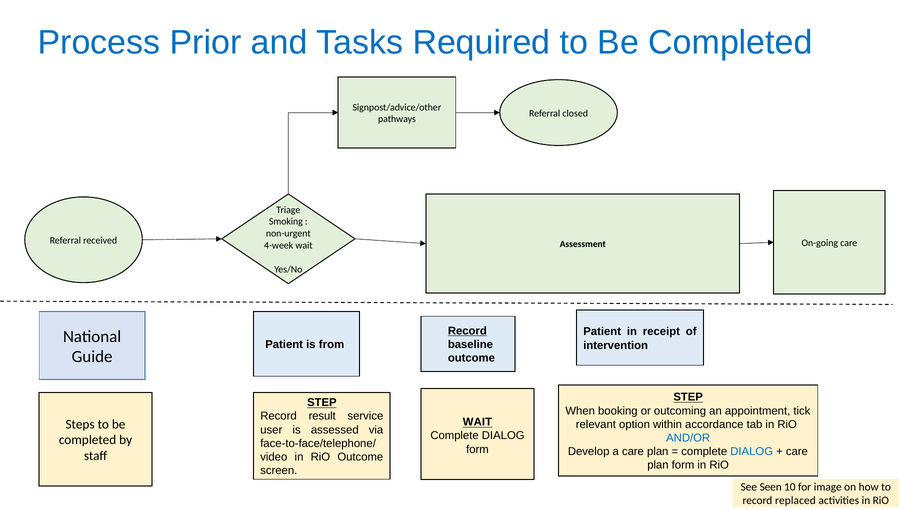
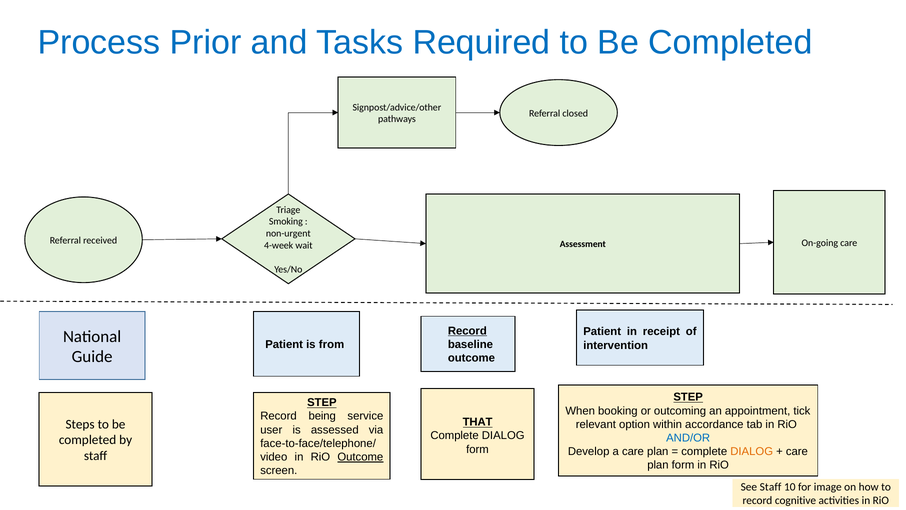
result: result -> being
WAIT at (477, 422): WAIT -> THAT
DIALOG at (752, 451) colour: blue -> orange
Outcome at (360, 457) underline: none -> present
See Seen: Seen -> Staff
replaced: replaced -> cognitive
